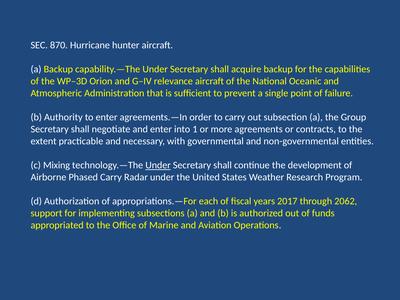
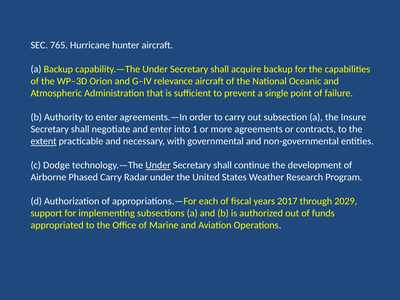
870: 870 -> 765
Group: Group -> Insure
extent underline: none -> present
Mixing: Mixing -> Dodge
2062: 2062 -> 2029
